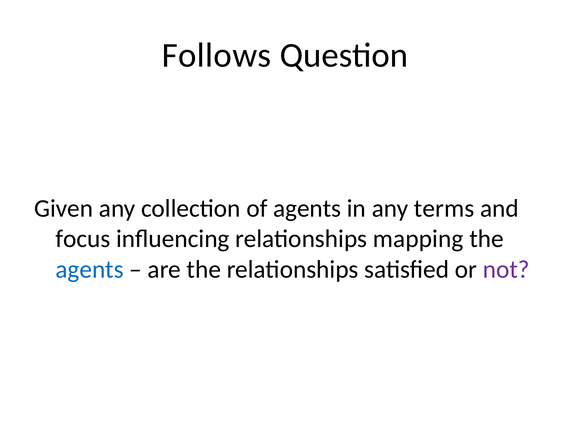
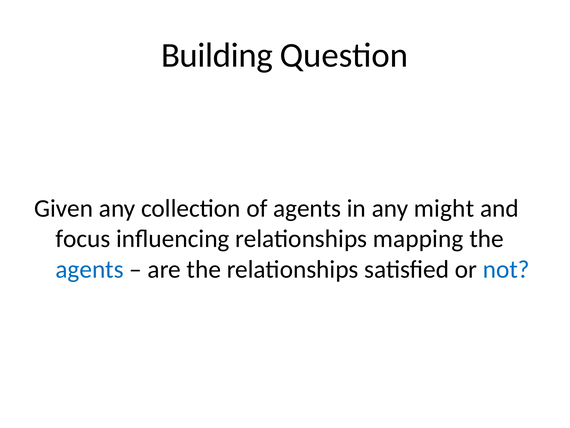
Follows: Follows -> Building
terms: terms -> might
not colour: purple -> blue
